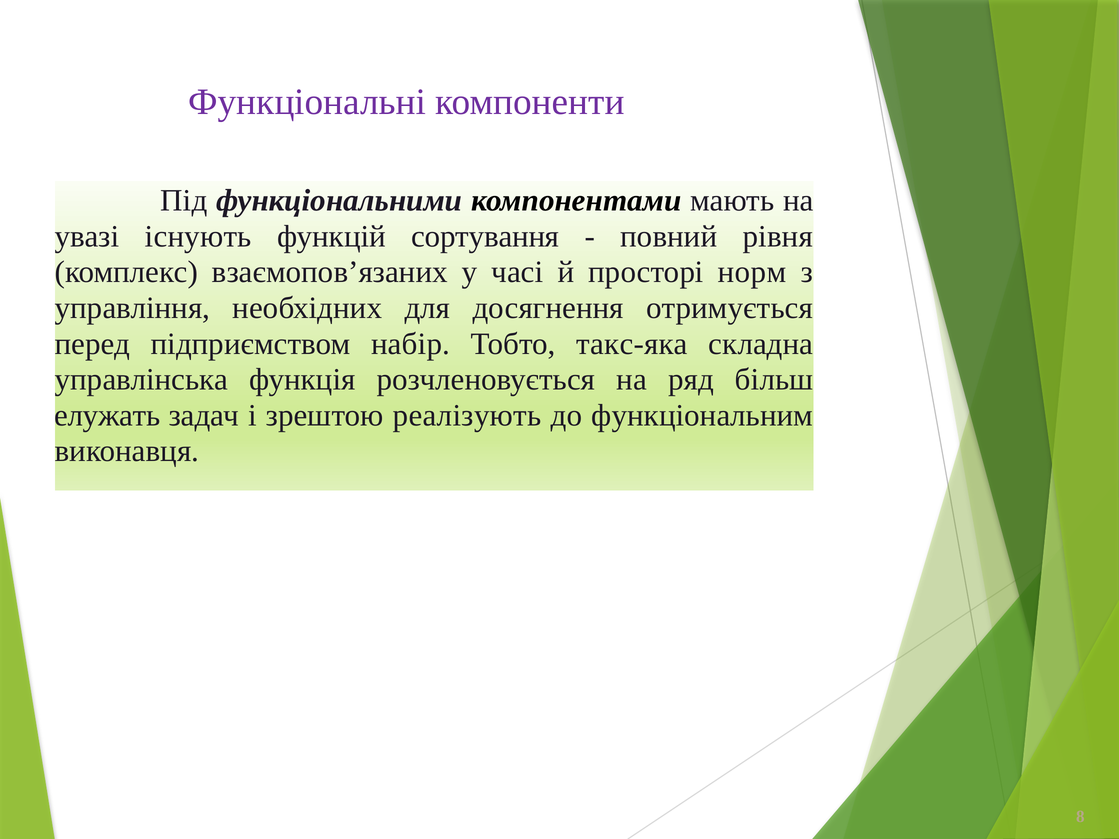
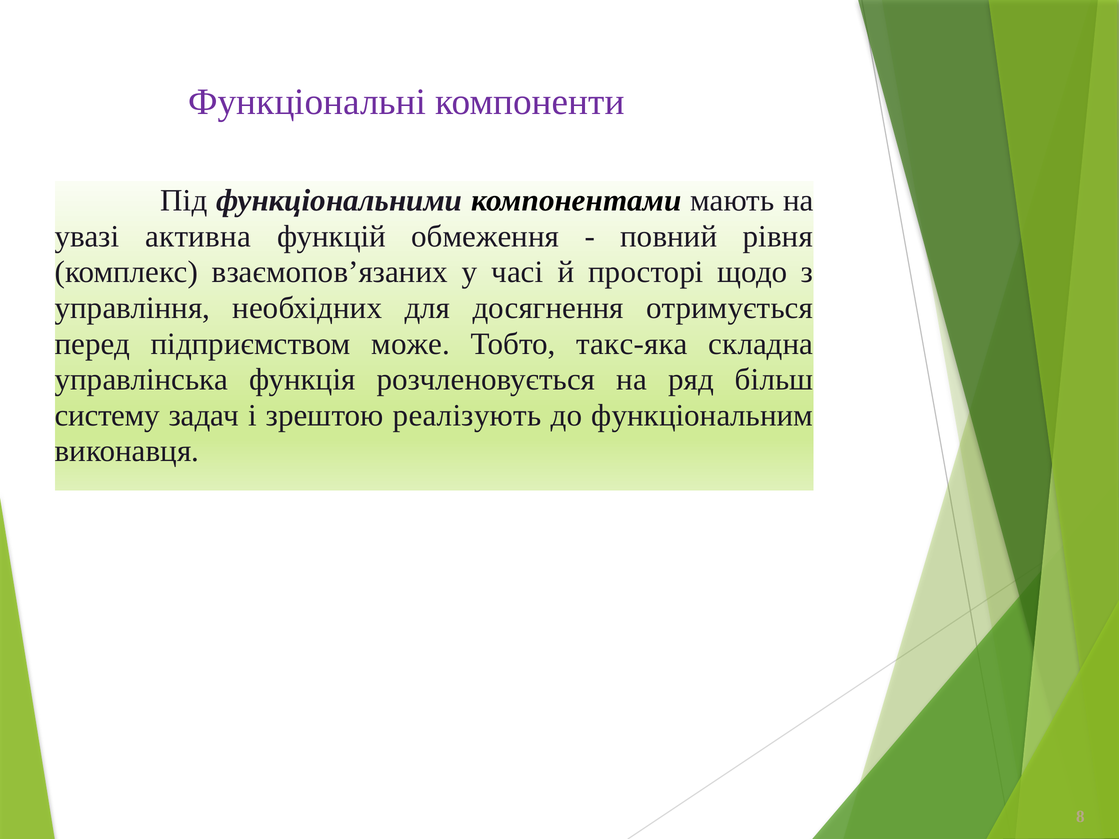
існують: існують -> активна
сортування: сортування -> обмеження
норм: норм -> щодо
набір: набір -> може
елужать: елужать -> систему
